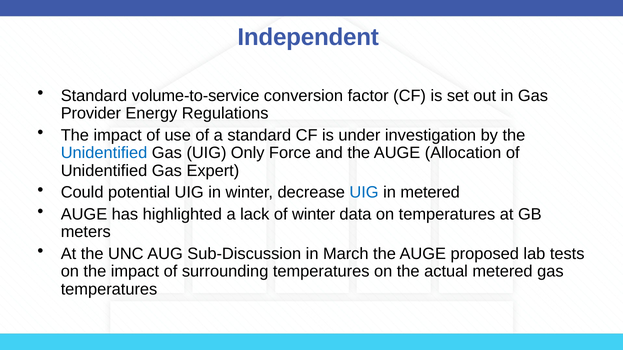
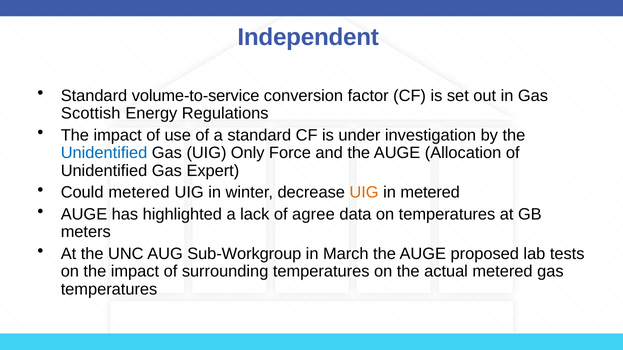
Provider: Provider -> Scottish
Could potential: potential -> metered
UIG at (364, 193) colour: blue -> orange
of winter: winter -> agree
Sub-Discussion: Sub-Discussion -> Sub-Workgroup
